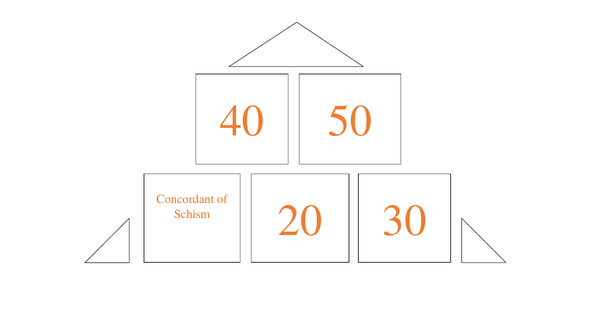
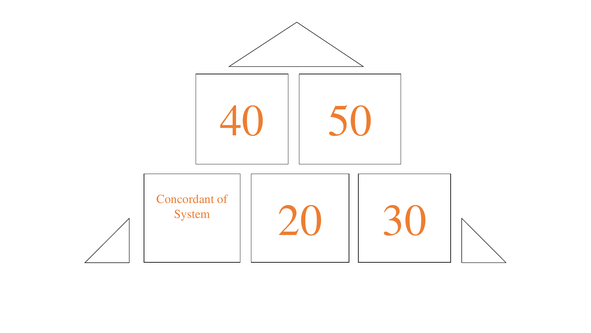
Schism: Schism -> System
